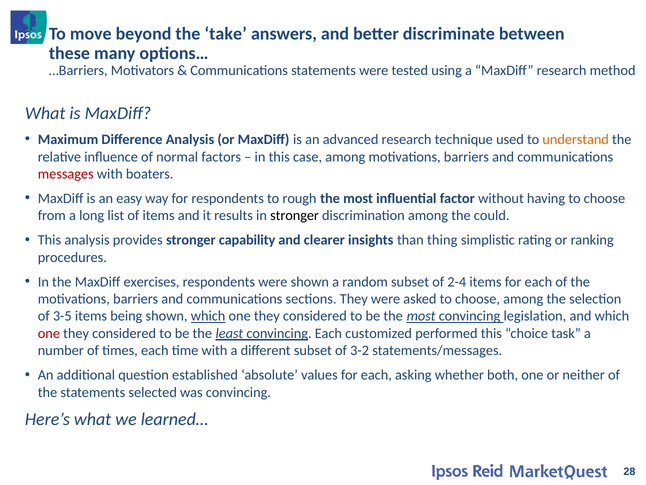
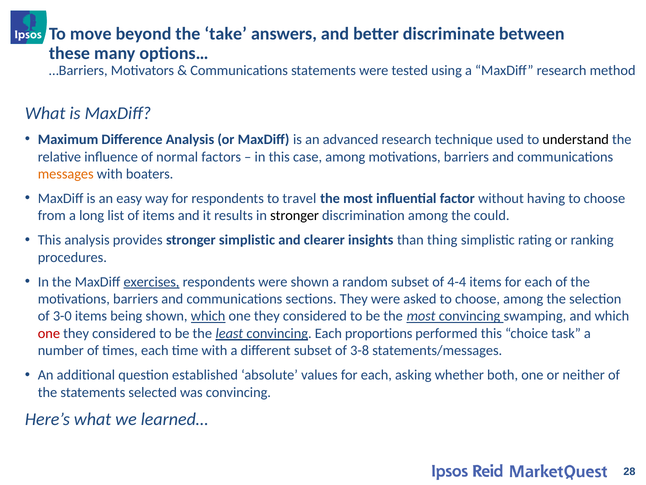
understand colour: orange -> black
messages colour: red -> orange
rough: rough -> travel
stronger capability: capability -> simplistic
exercises underline: none -> present
2-4: 2-4 -> 4-4
3-5: 3-5 -> 3-0
legislation: legislation -> swamping
customized: customized -> proportions
3-2: 3-2 -> 3-8
